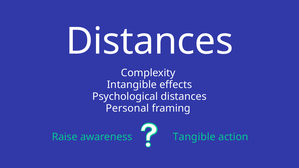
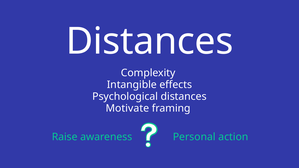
Personal: Personal -> Motivate
Tangible: Tangible -> Personal
